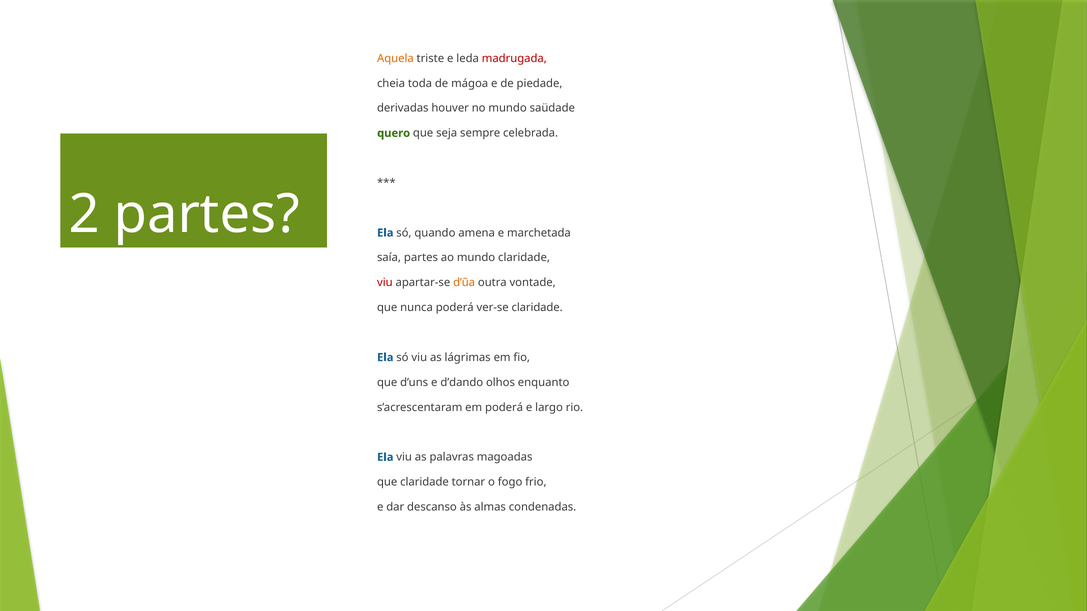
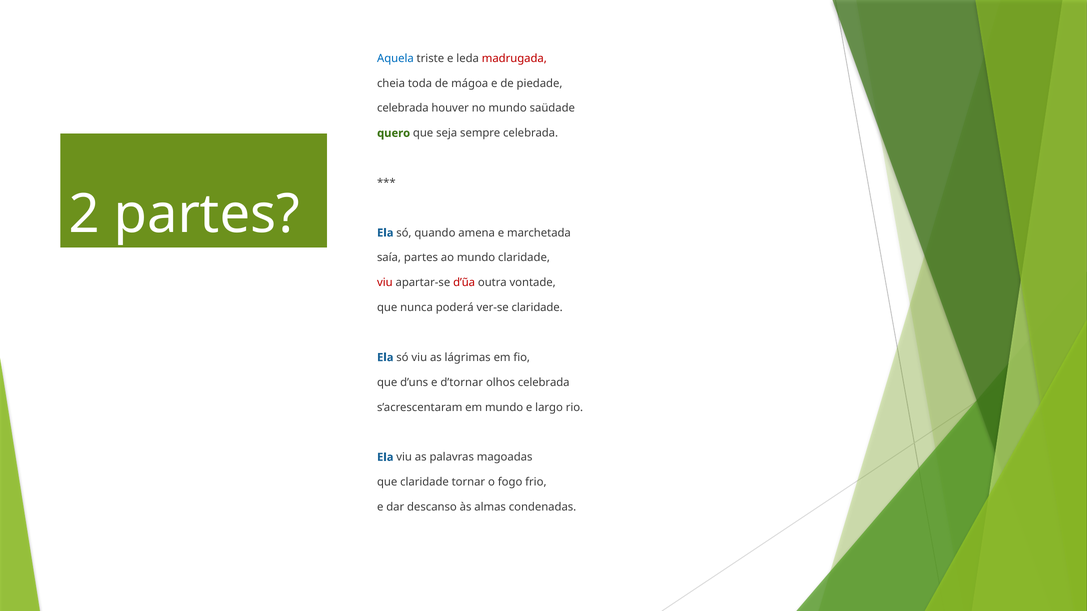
Aquela colour: orange -> blue
derivadas at (403, 108): derivadas -> celebrada
d’ũa colour: orange -> red
d’dando: d’dando -> d’tornar
olhos enquanto: enquanto -> celebrada
em poderá: poderá -> mundo
